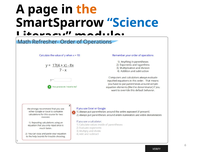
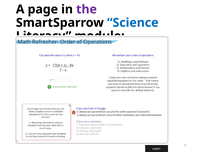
the colour: orange -> purple
